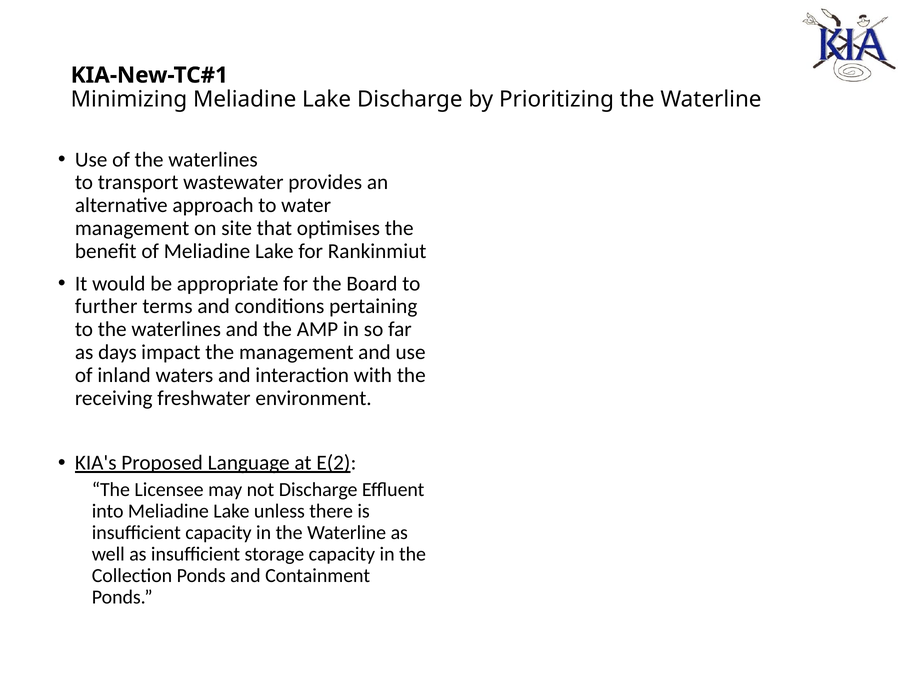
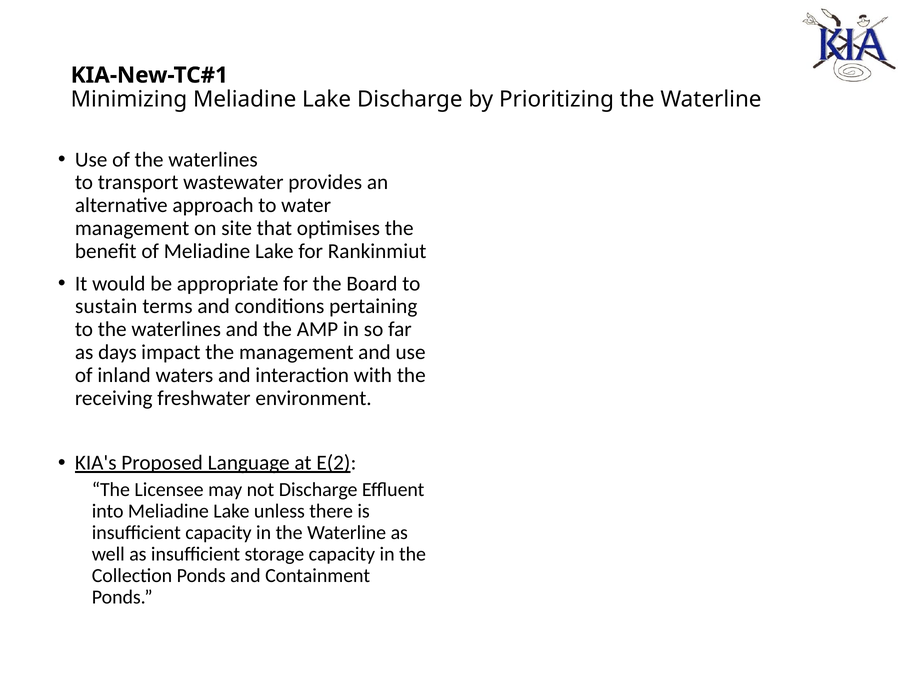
further: further -> sustain
